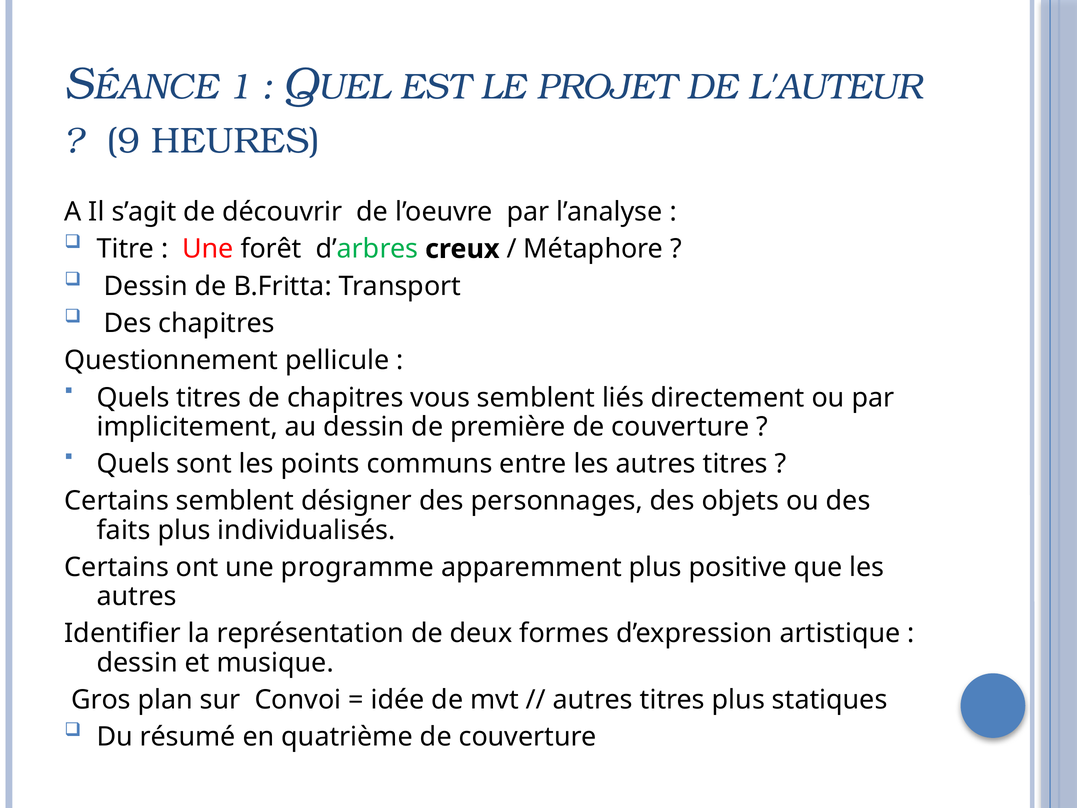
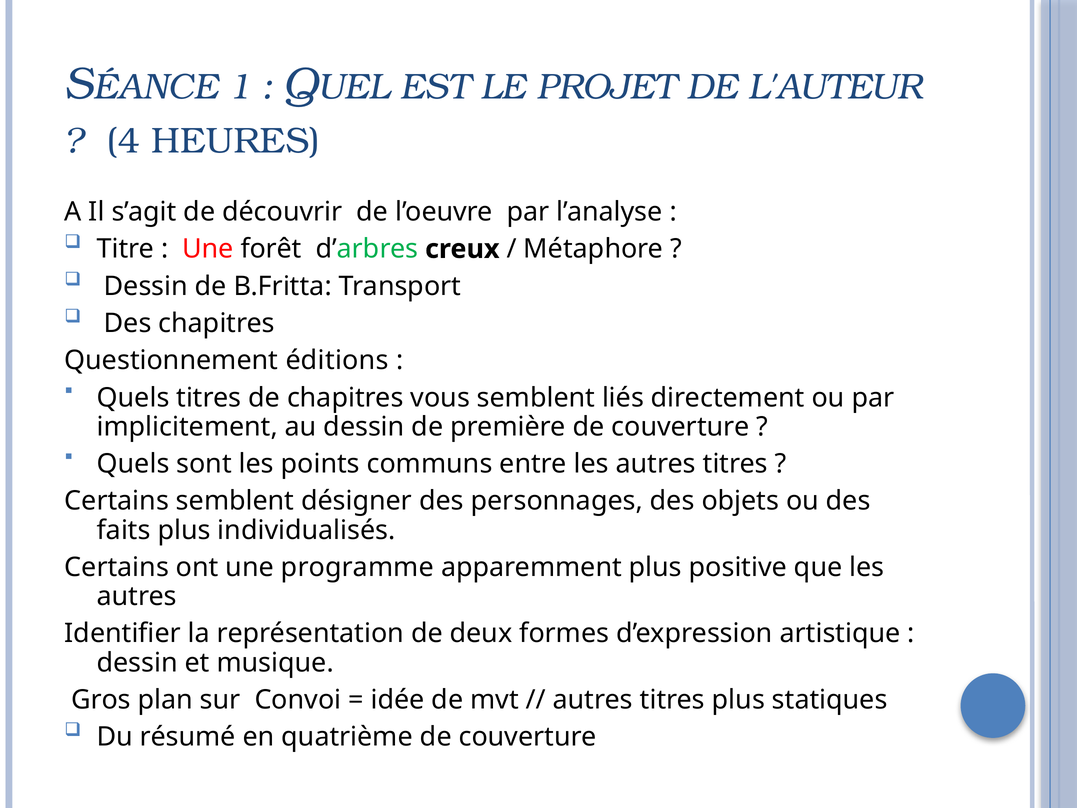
9: 9 -> 4
pellicule: pellicule -> éditions
